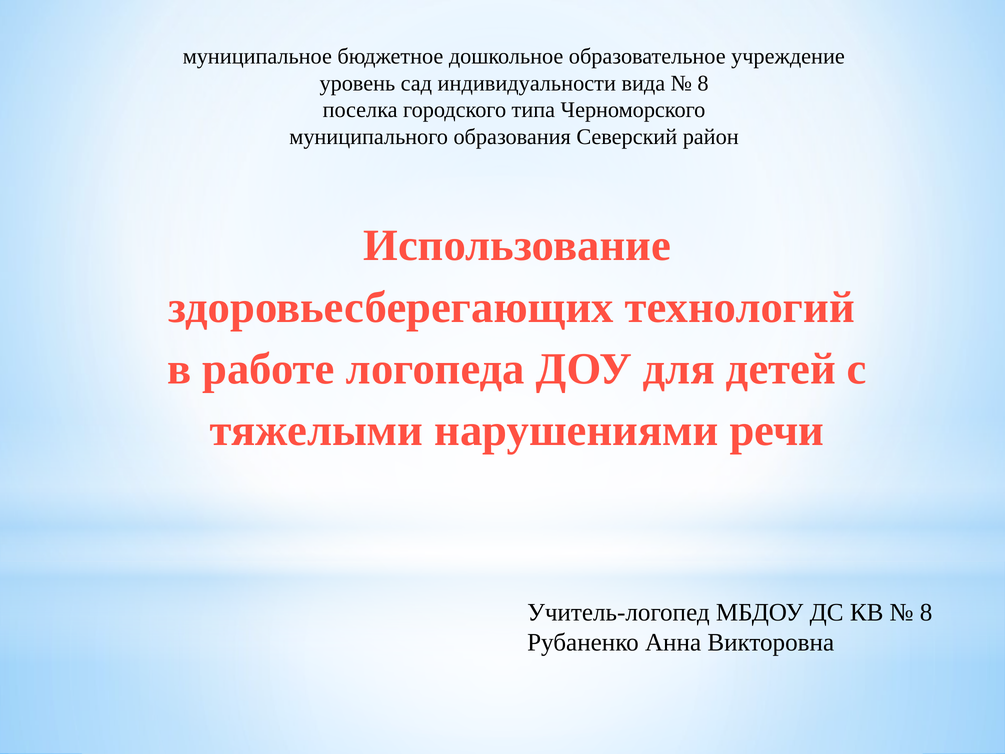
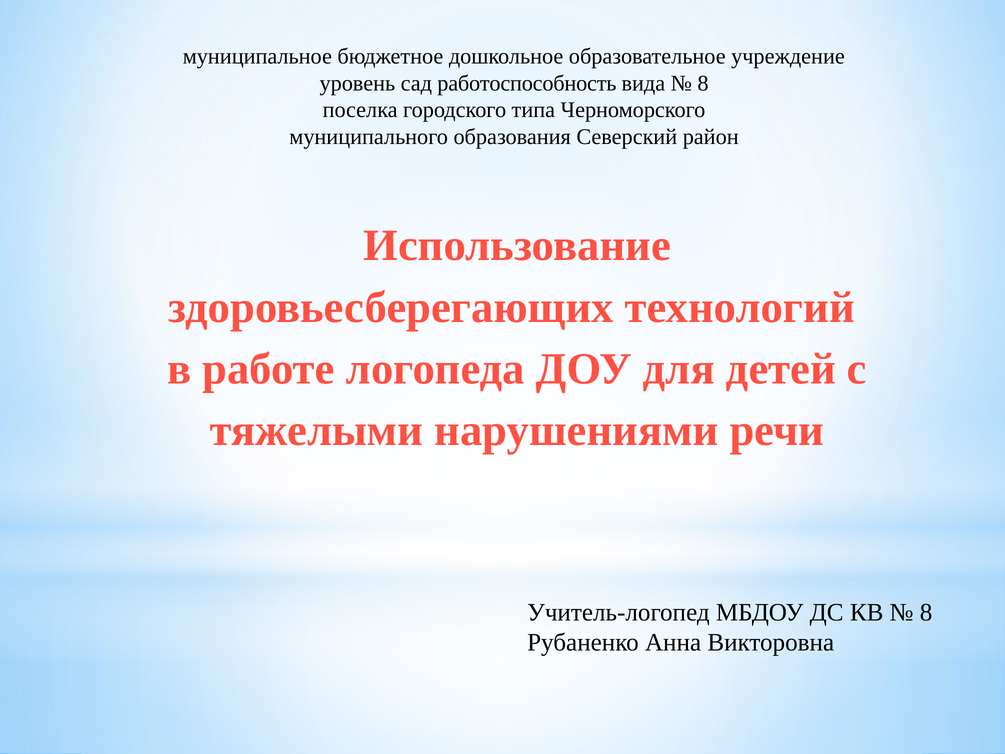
индивидуальности: индивидуальности -> работоспособность
